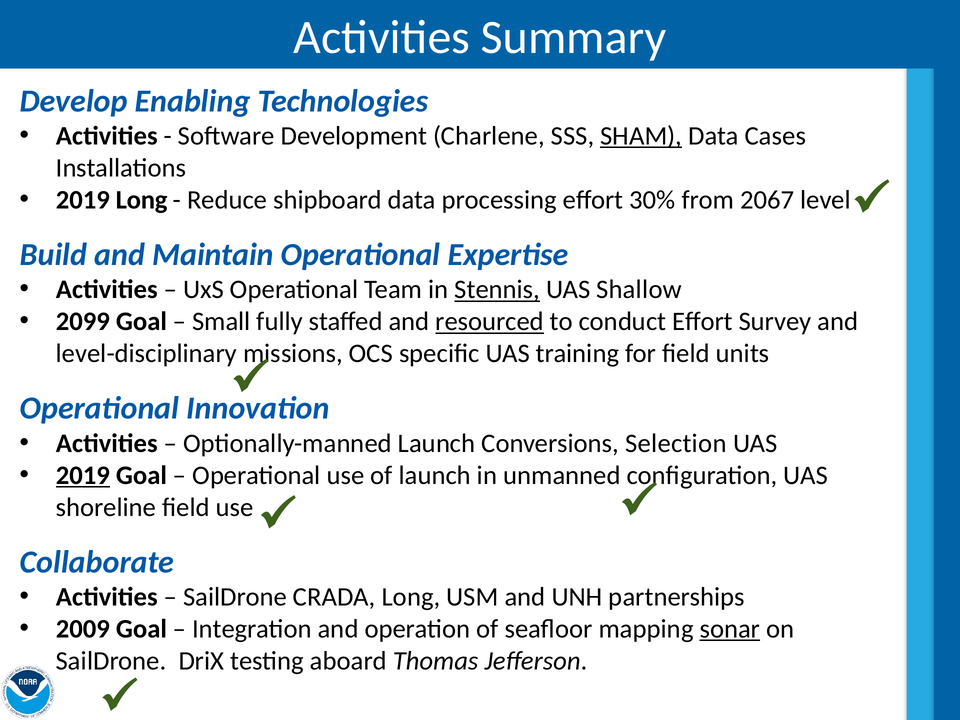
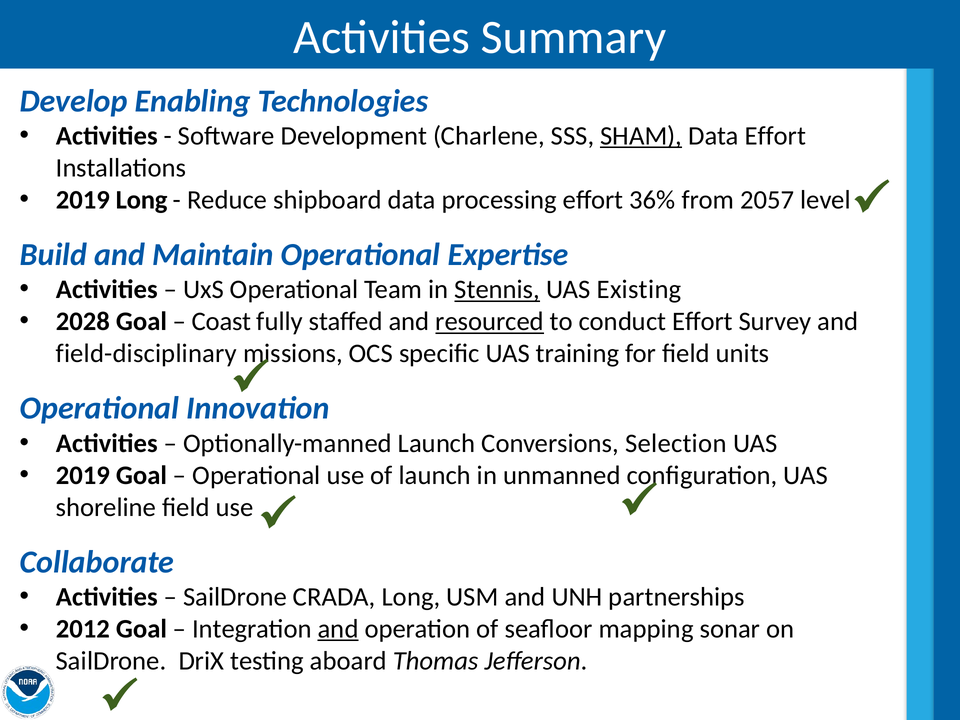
Data Cases: Cases -> Effort
30%: 30% -> 36%
2067: 2067 -> 2057
Shallow: Shallow -> Existing
2099: 2099 -> 2028
Small: Small -> Coast
level-disciplinary: level-disciplinary -> field-disciplinary
2019 at (83, 475) underline: present -> none
2009: 2009 -> 2012
and at (338, 629) underline: none -> present
sonar underline: present -> none
